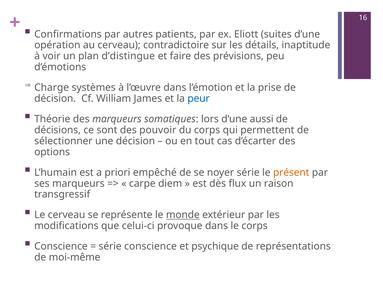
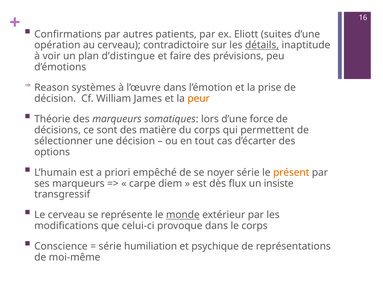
détails underline: none -> present
Charge: Charge -> Reason
peur colour: blue -> orange
aussi: aussi -> force
pouvoir: pouvoir -> matière
raison: raison -> insiste
série conscience: conscience -> humiliation
